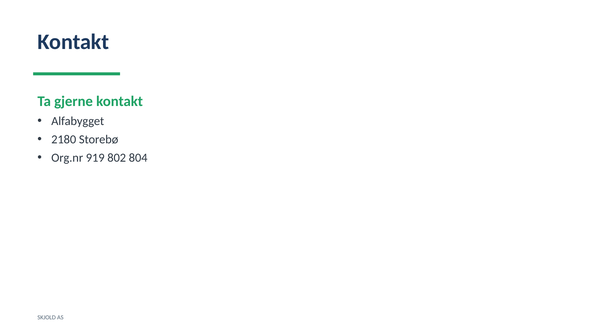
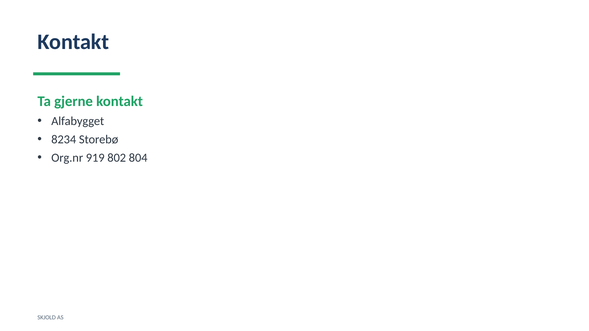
2180: 2180 -> 8234
